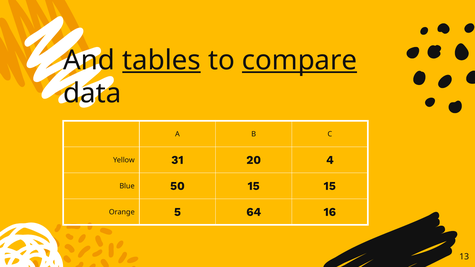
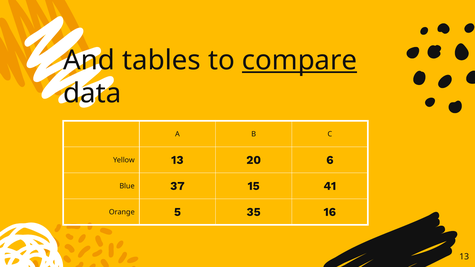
tables underline: present -> none
Yellow 31: 31 -> 13
4: 4 -> 6
50: 50 -> 37
15 15: 15 -> 41
64: 64 -> 35
